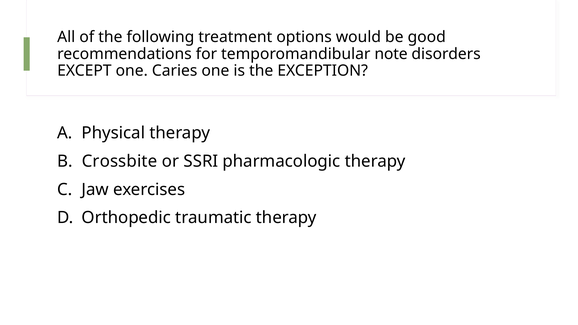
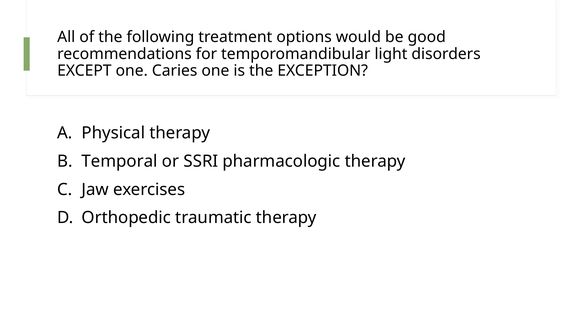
note: note -> light
Crossbite: Crossbite -> Temporal
